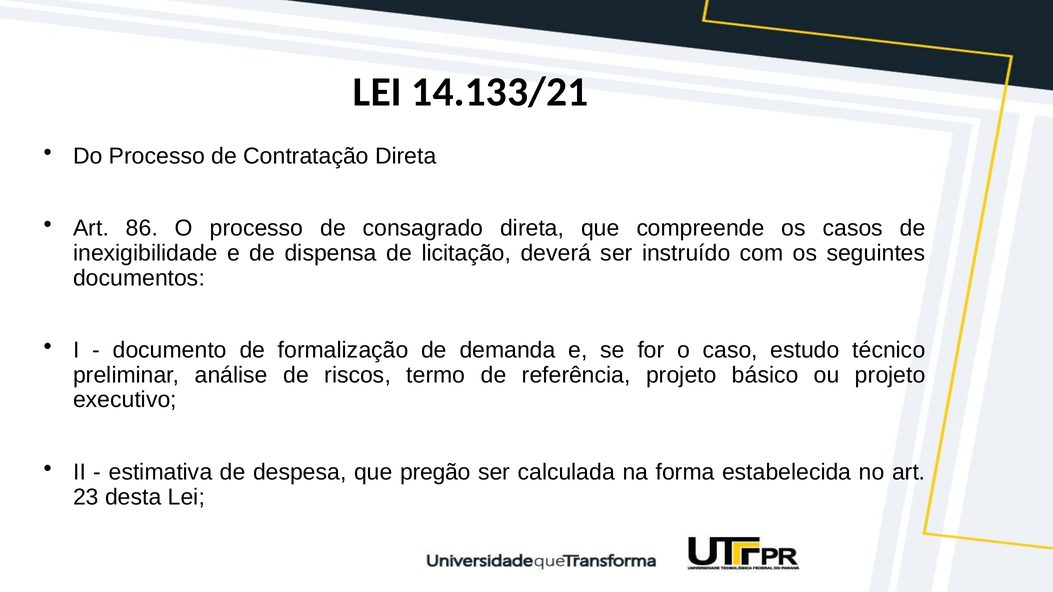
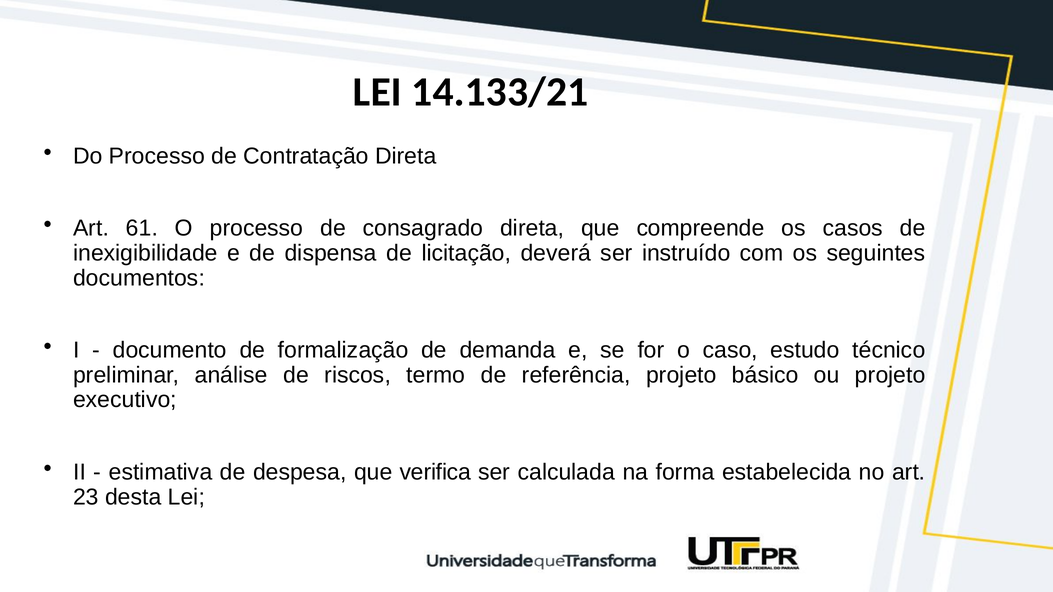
86: 86 -> 61
pregão: pregão -> verifica
